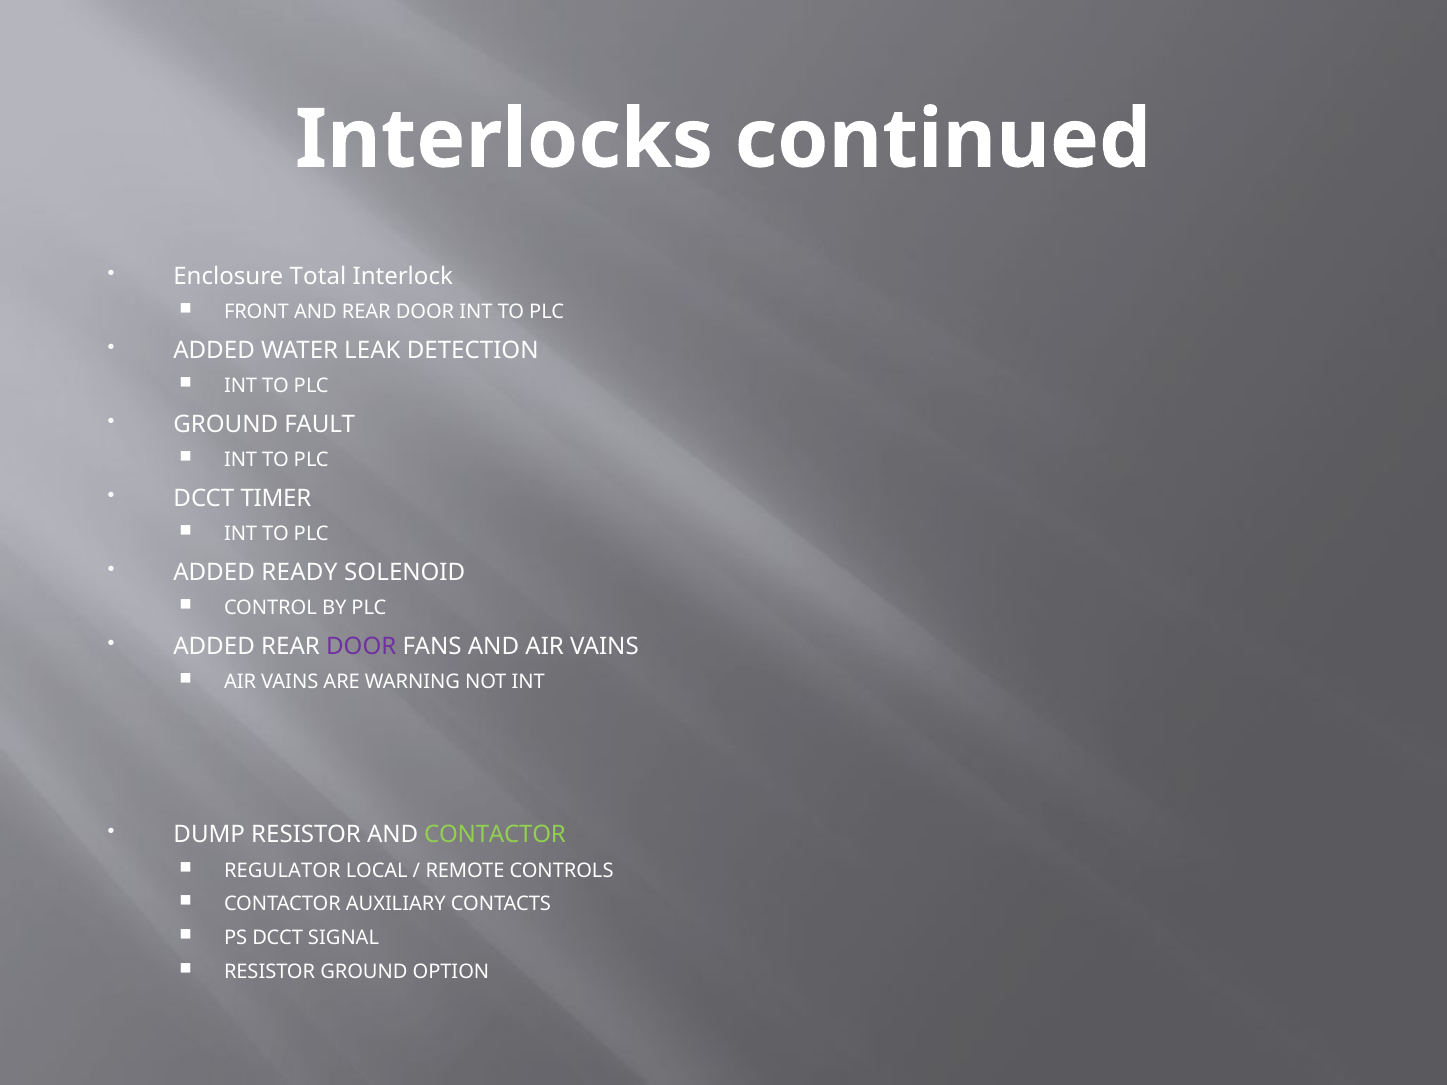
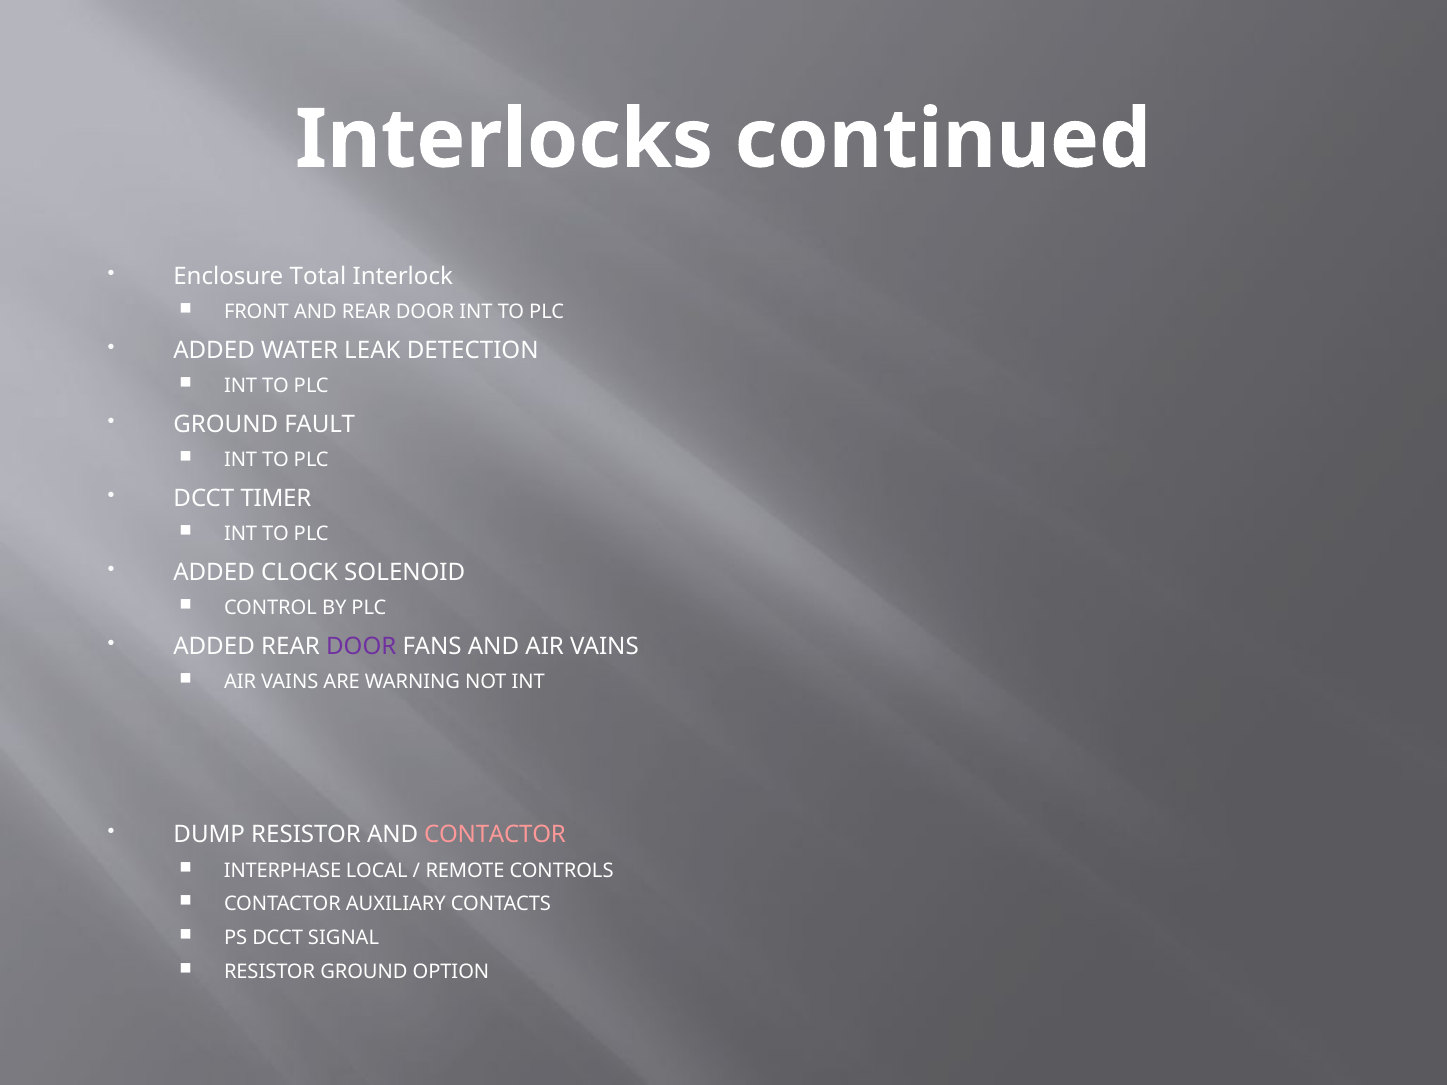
READY: READY -> CLOCK
CONTACTOR at (495, 835) colour: light green -> pink
REGULATOR: REGULATOR -> INTERPHASE
